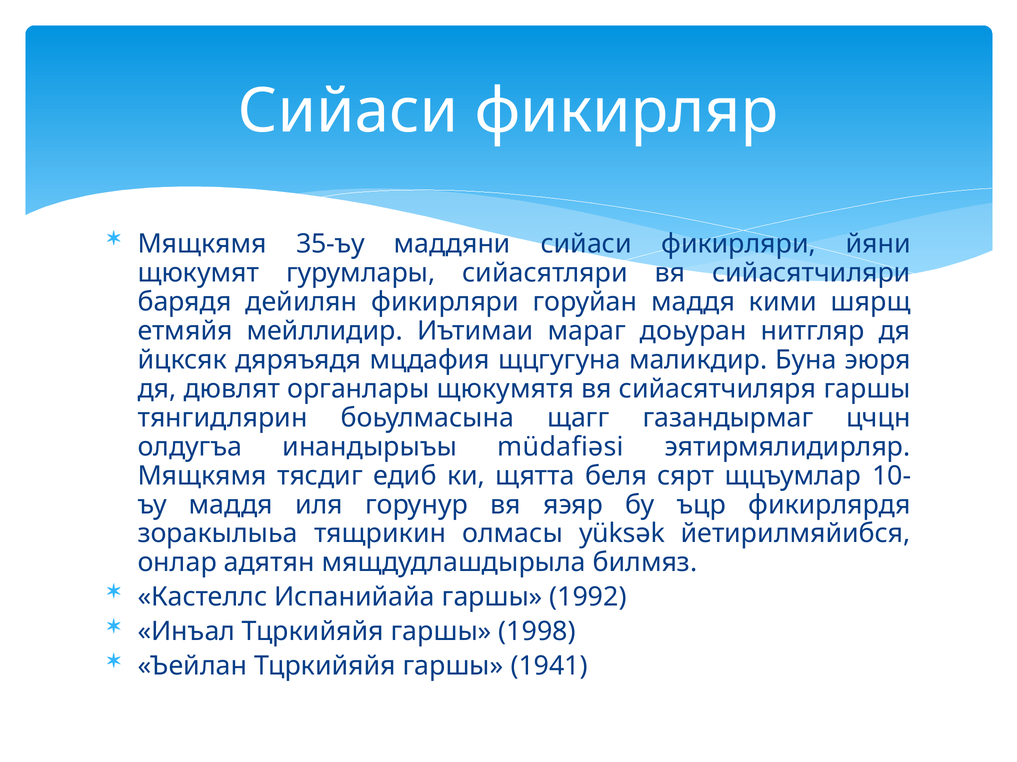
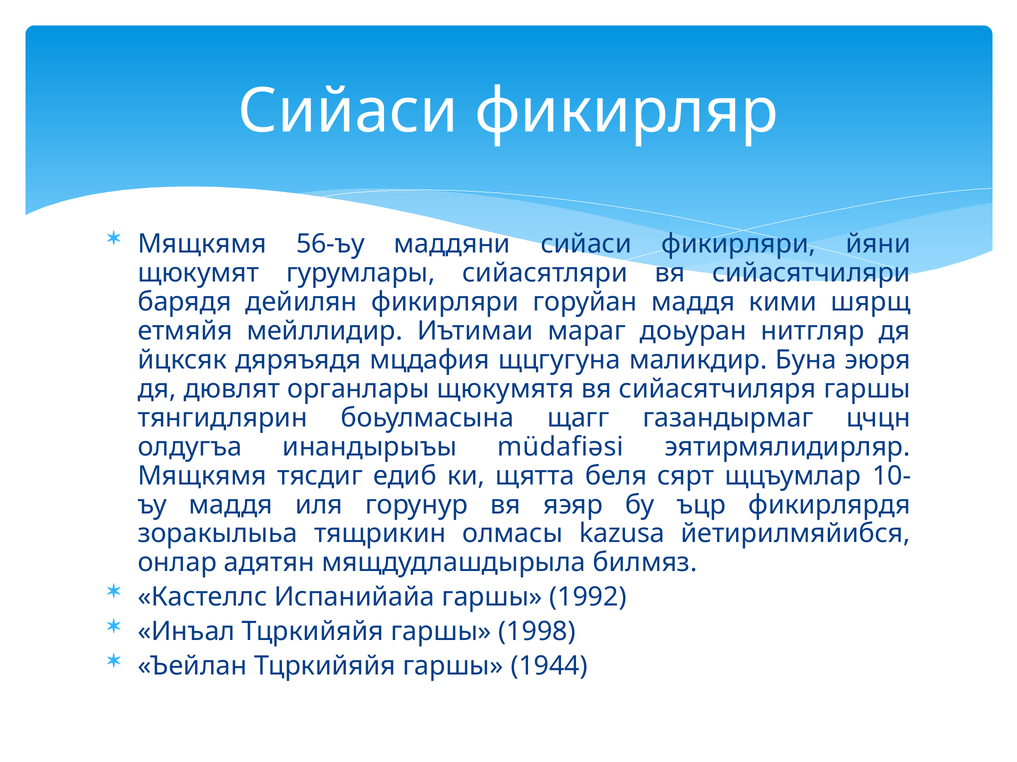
35-ъу: 35-ъу -> 56-ъу
yüksək: yüksək -> kazusa
1941: 1941 -> 1944
